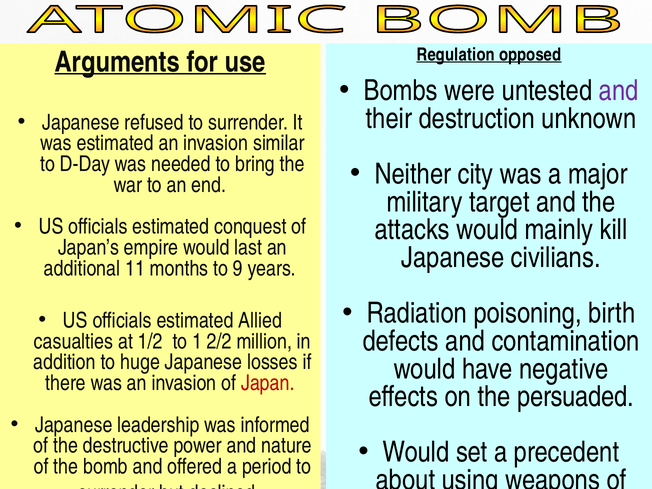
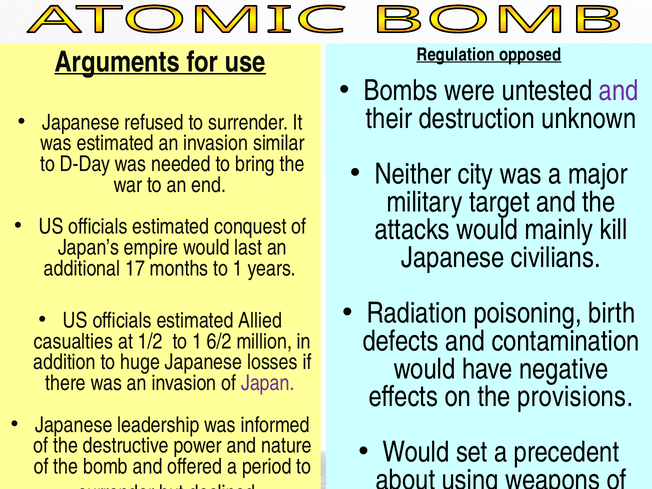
11: 11 -> 17
months to 9: 9 -> 1
2/2: 2/2 -> 6/2
Japan colour: red -> purple
persuaded: persuaded -> provisions
